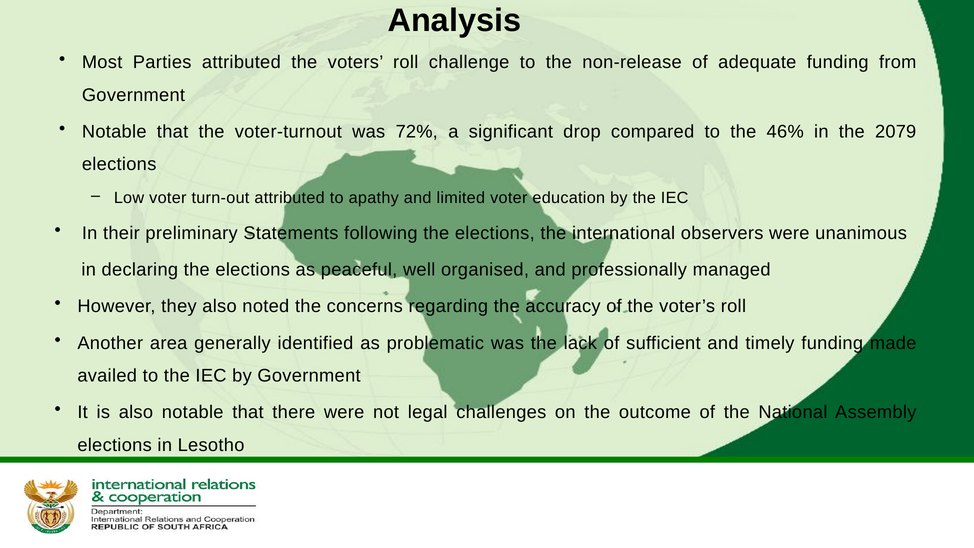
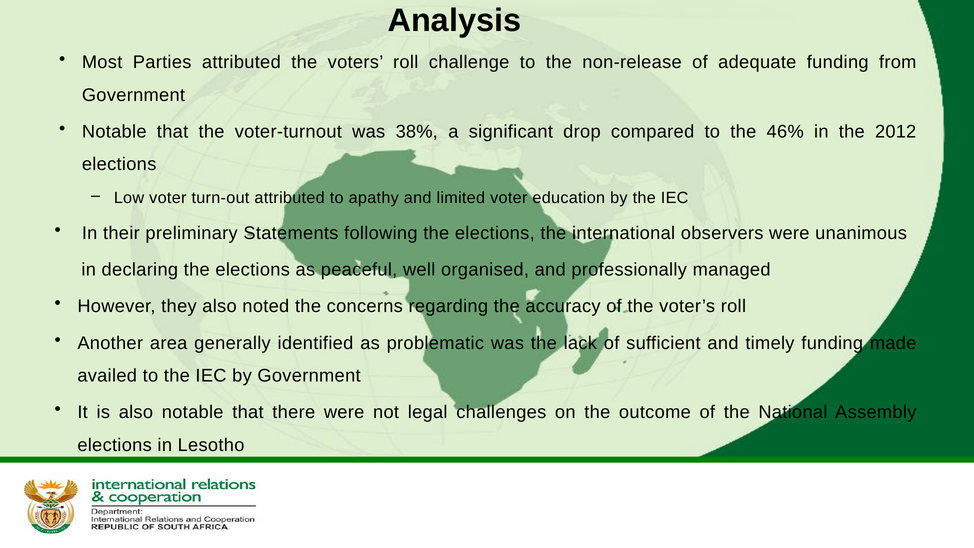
72%: 72% -> 38%
2079: 2079 -> 2012
